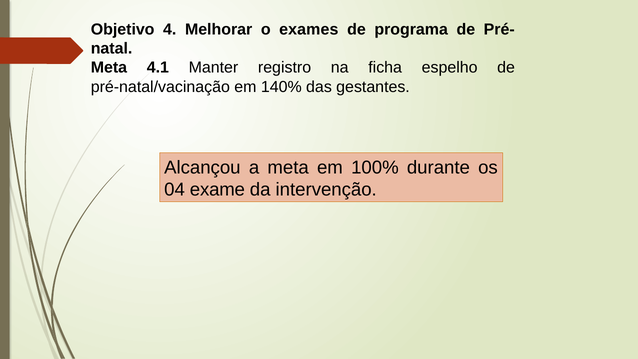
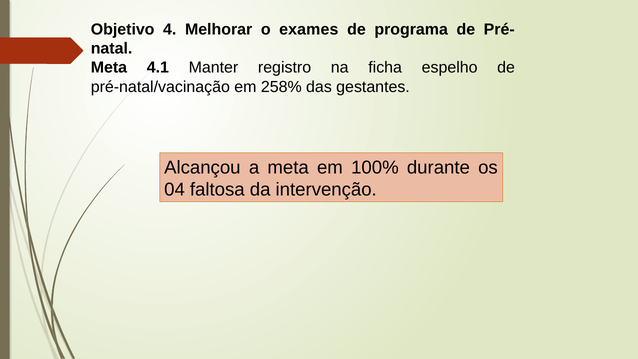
140%: 140% -> 258%
exame: exame -> faltosa
